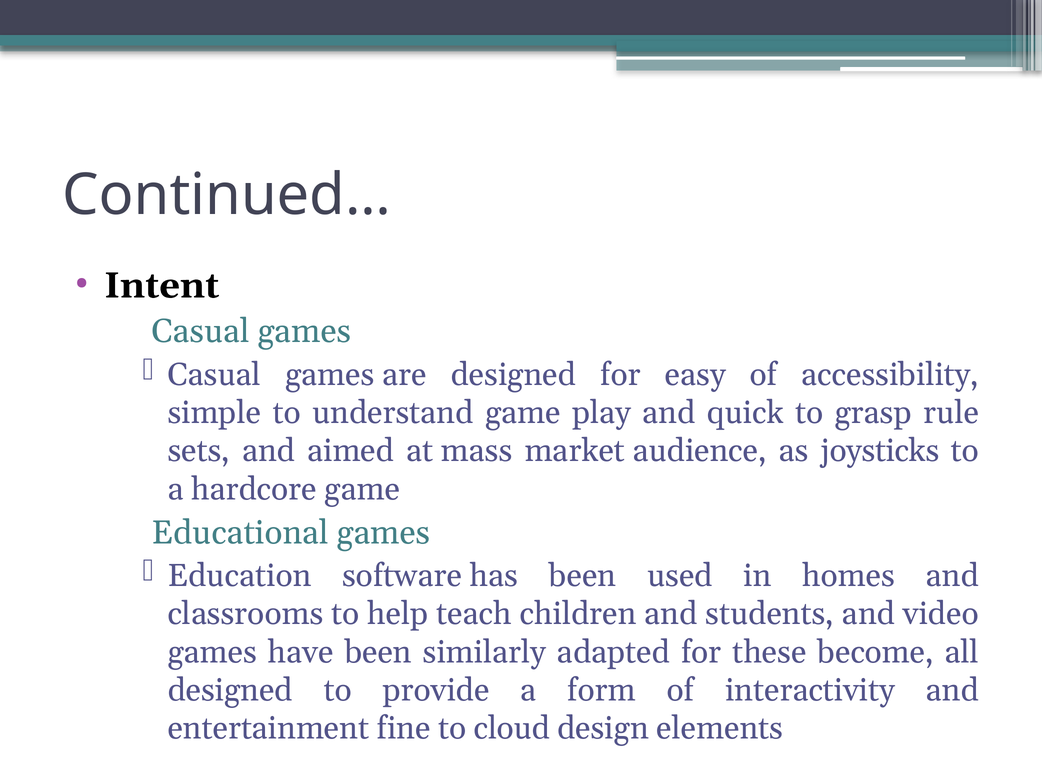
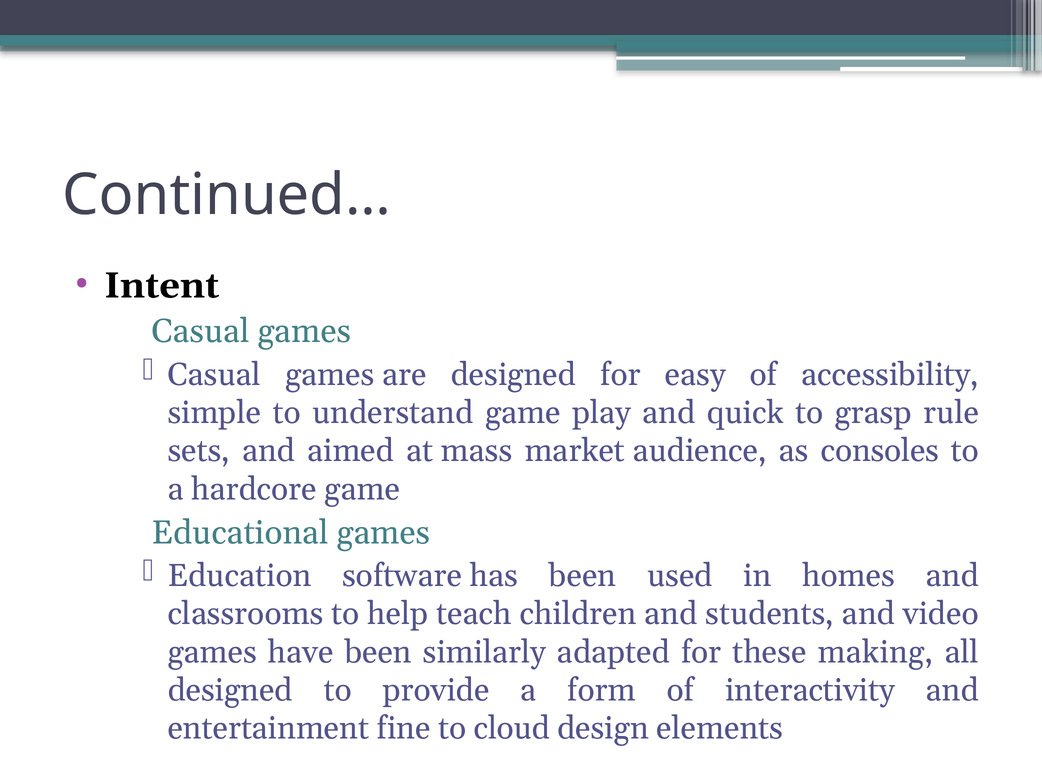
joysticks: joysticks -> consoles
become: become -> making
